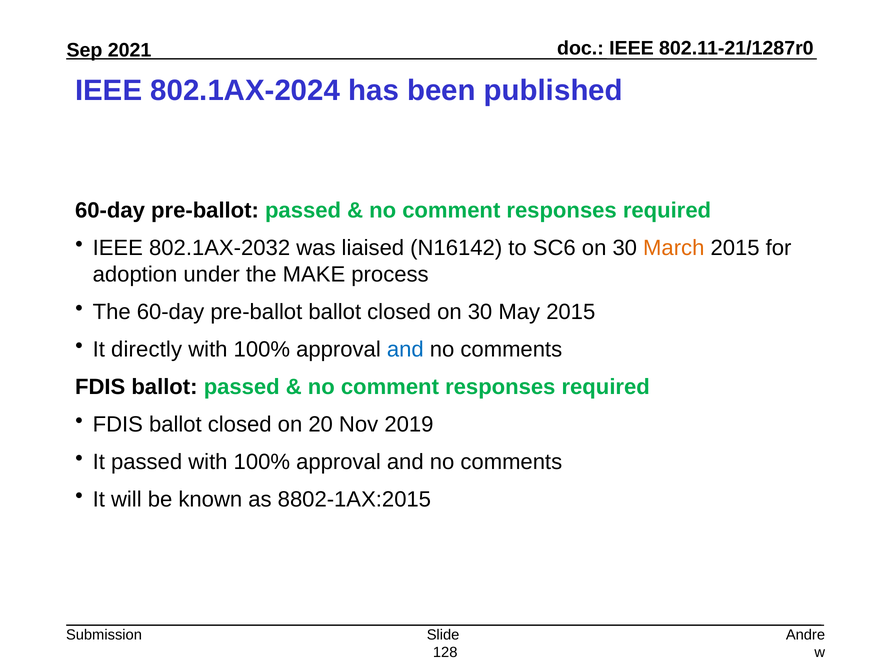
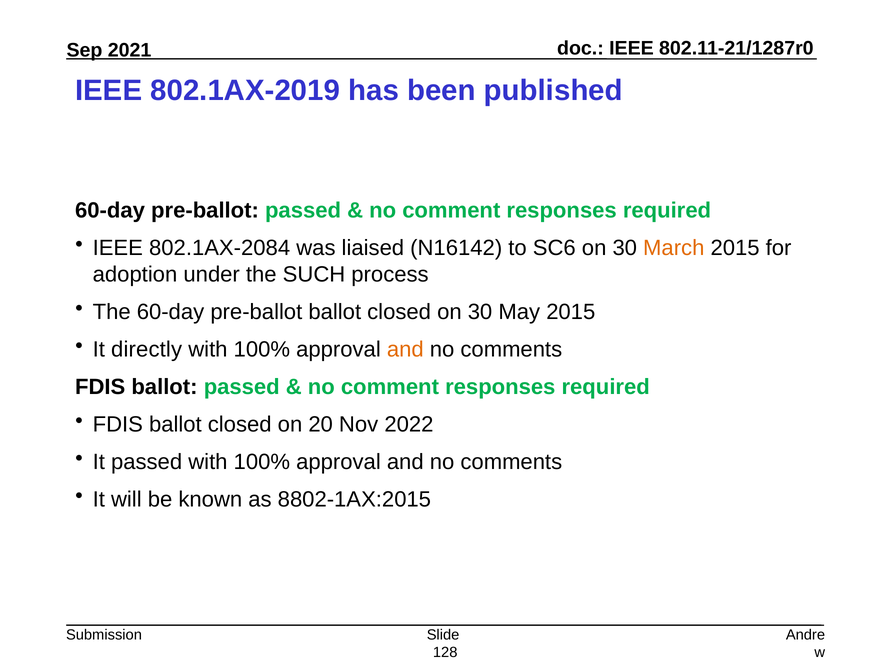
802.1AX-2024: 802.1AX-2024 -> 802.1AX-2019
802.1AX-2032: 802.1AX-2032 -> 802.1AX-2084
MAKE: MAKE -> SUCH
and at (405, 350) colour: blue -> orange
2019: 2019 -> 2022
